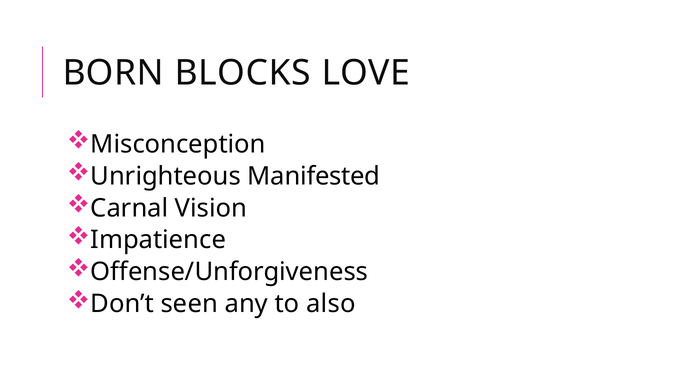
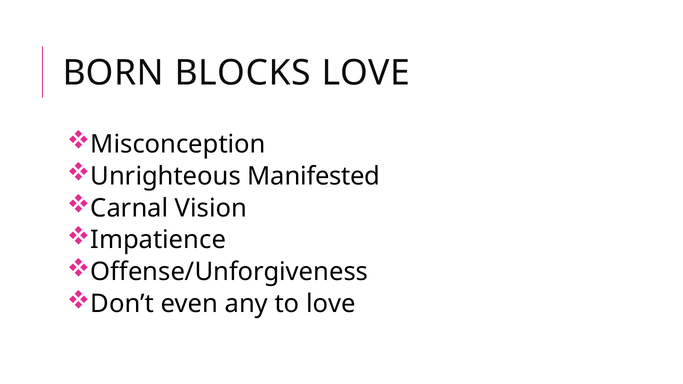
seen: seen -> even
to also: also -> love
